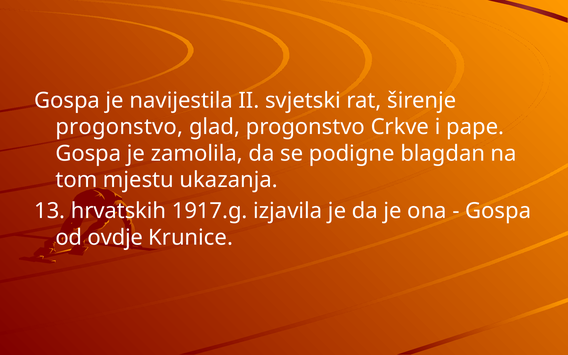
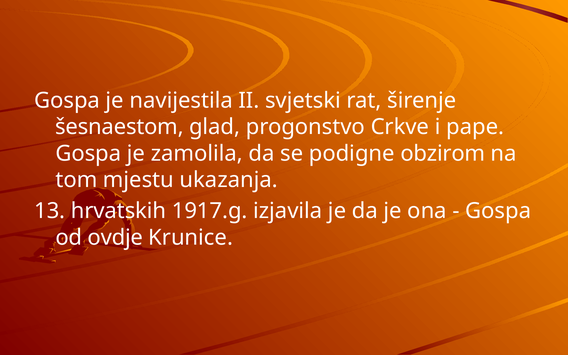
progonstvo at (119, 127): progonstvo -> šesnaestom
blagdan: blagdan -> obzirom
